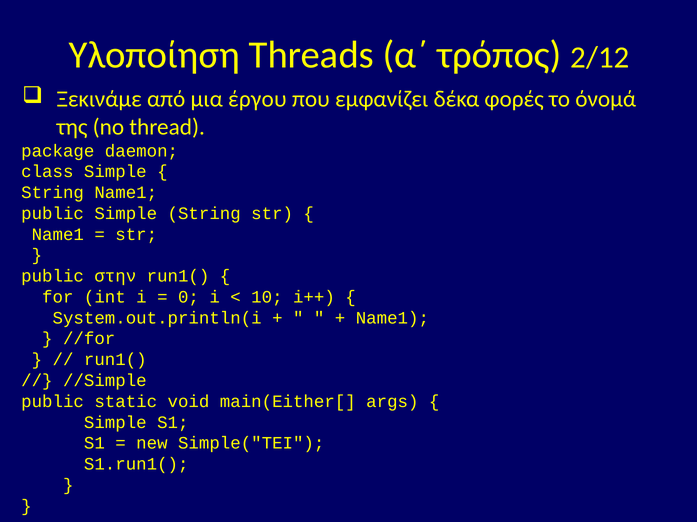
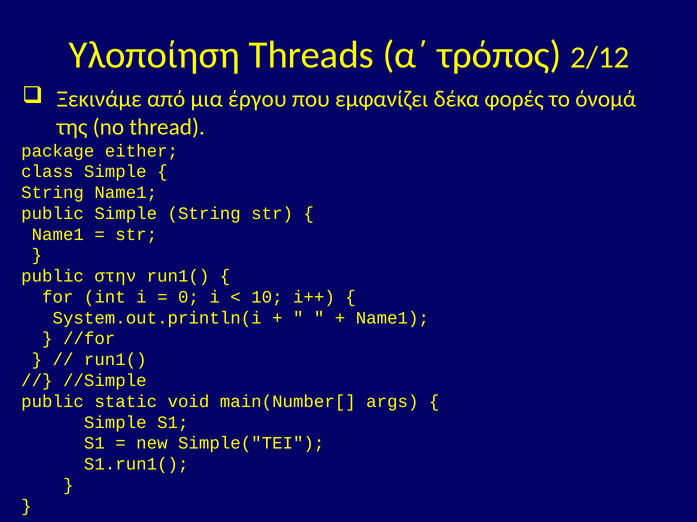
daemon: daemon -> either
main(Either[: main(Either[ -> main(Number[
